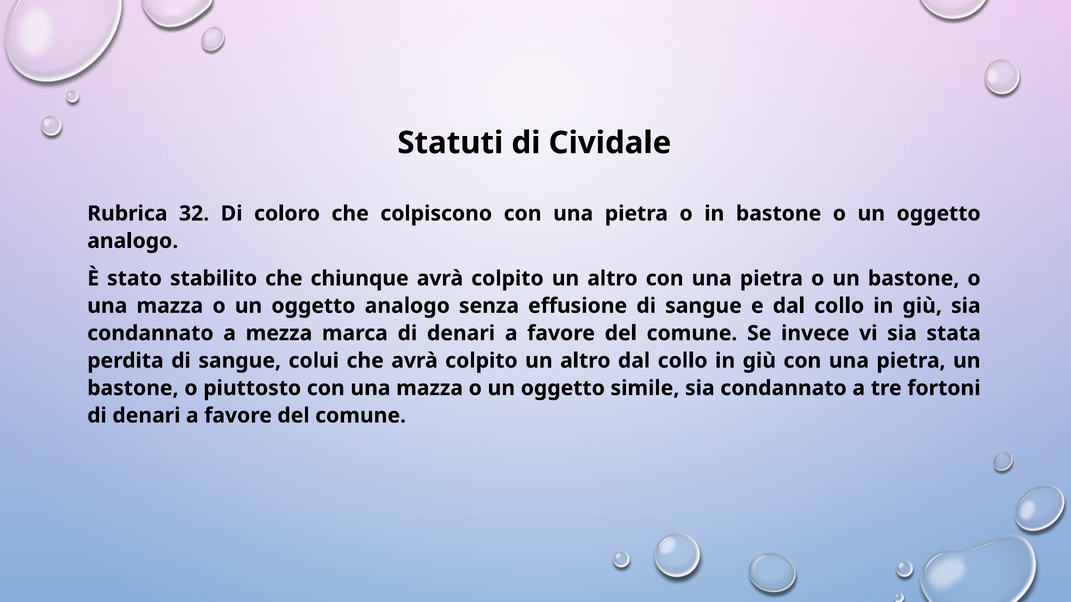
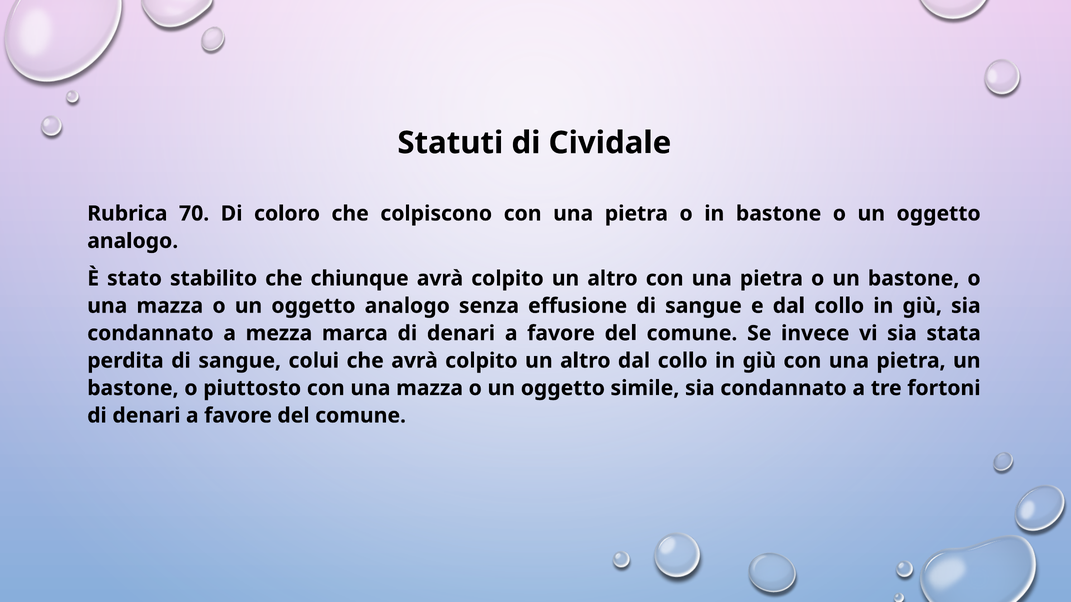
32: 32 -> 70
